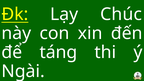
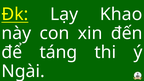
Chúc: Chúc -> Khao
